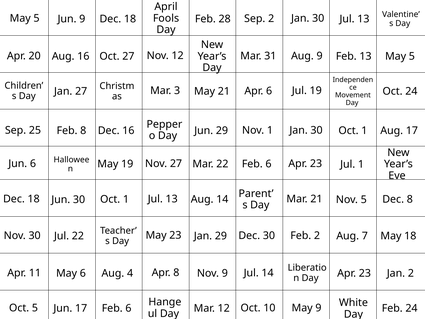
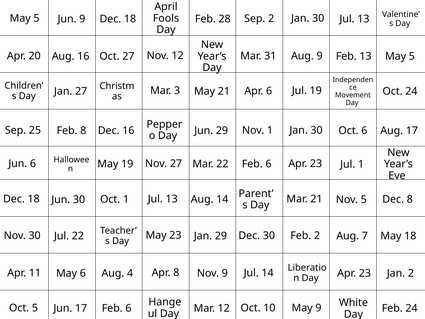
Jan 30 Oct 1: 1 -> 6
